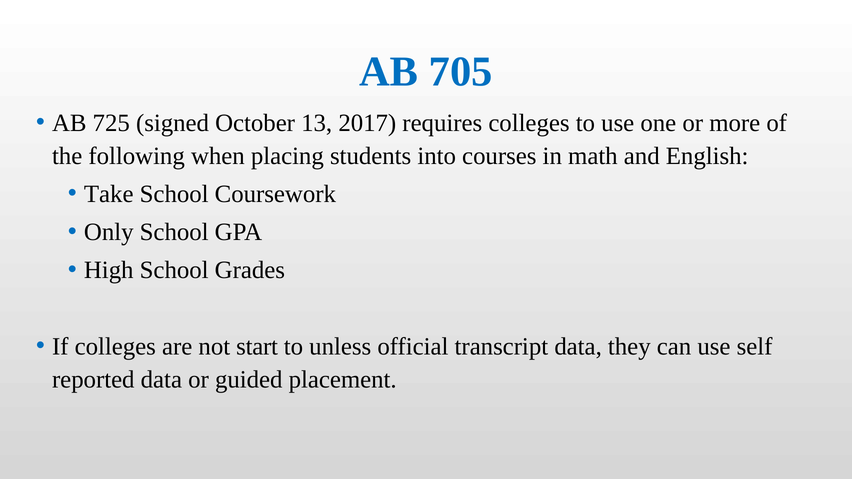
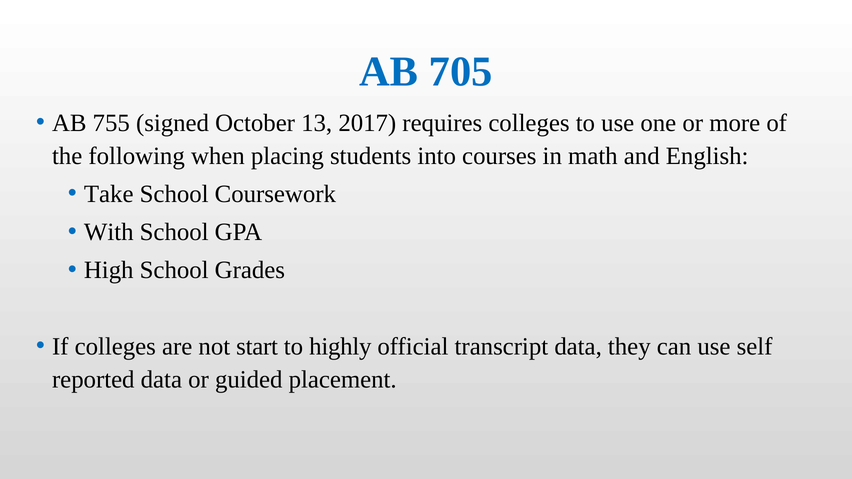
725: 725 -> 755
Only: Only -> With
unless: unless -> highly
